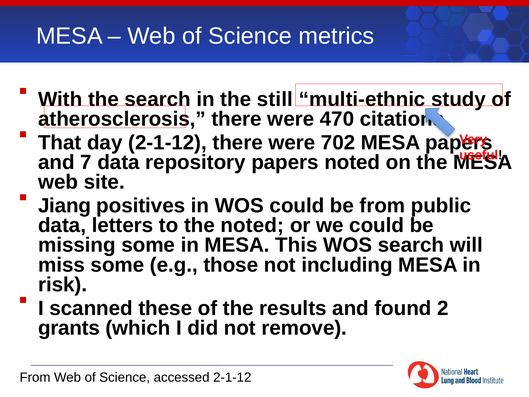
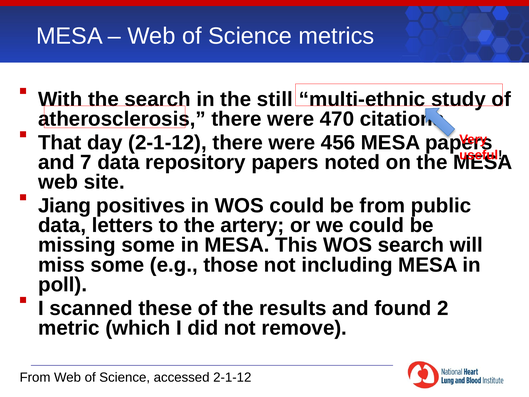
702: 702 -> 456
the noted: noted -> artery
risk: risk -> poll
grants: grants -> metric
